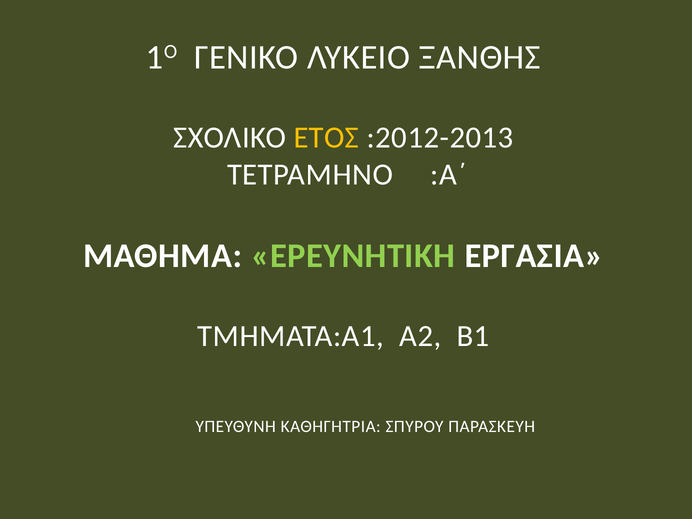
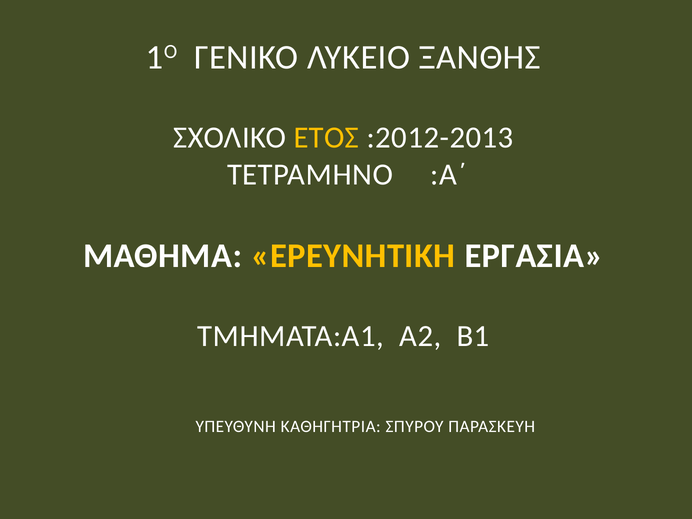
ΕΡΕΥΝΗΤΙΚΗ colour: light green -> yellow
